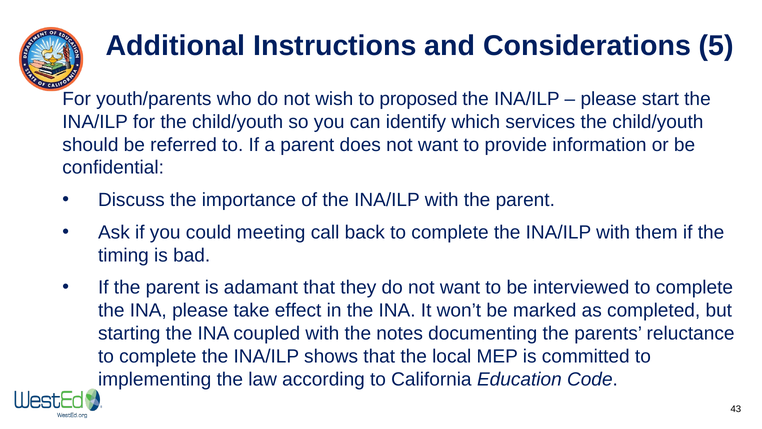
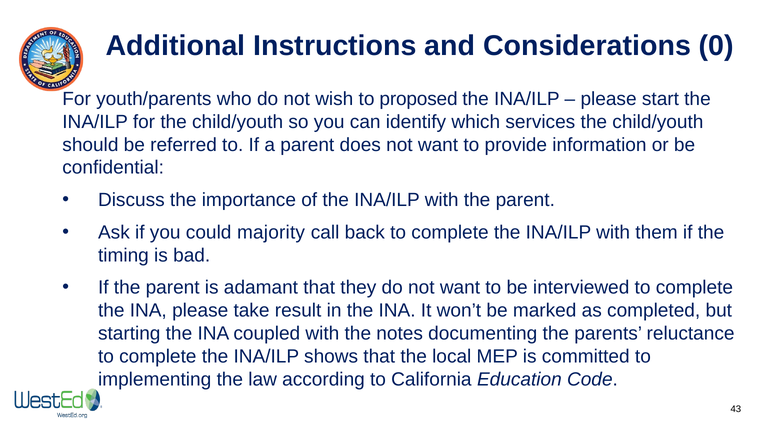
5: 5 -> 0
meeting: meeting -> majority
effect: effect -> result
